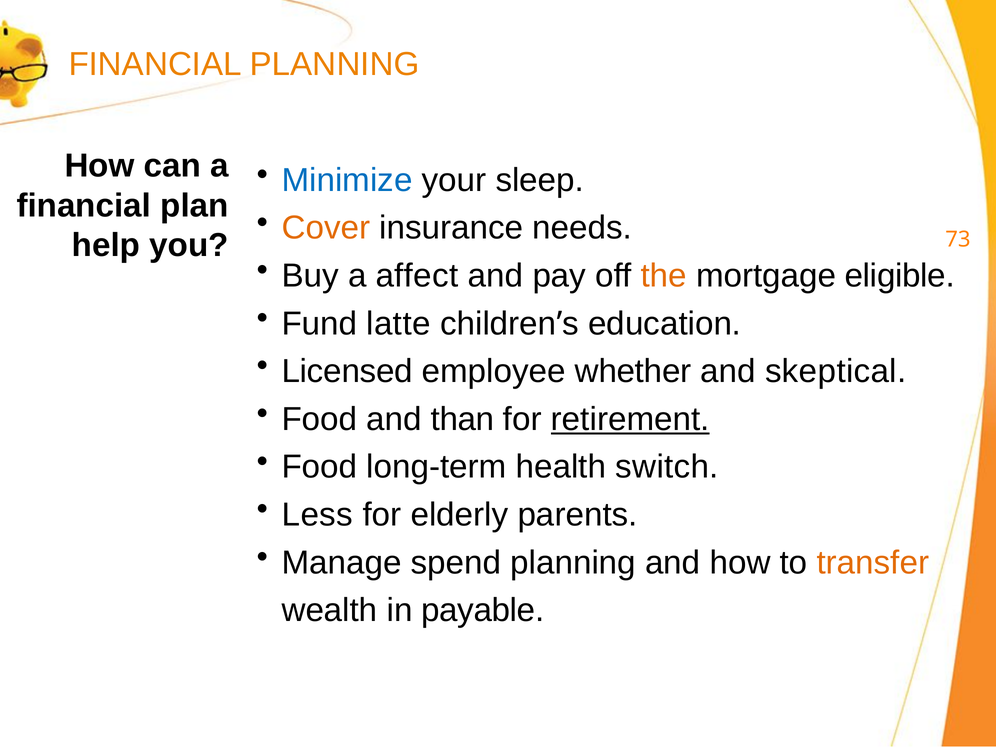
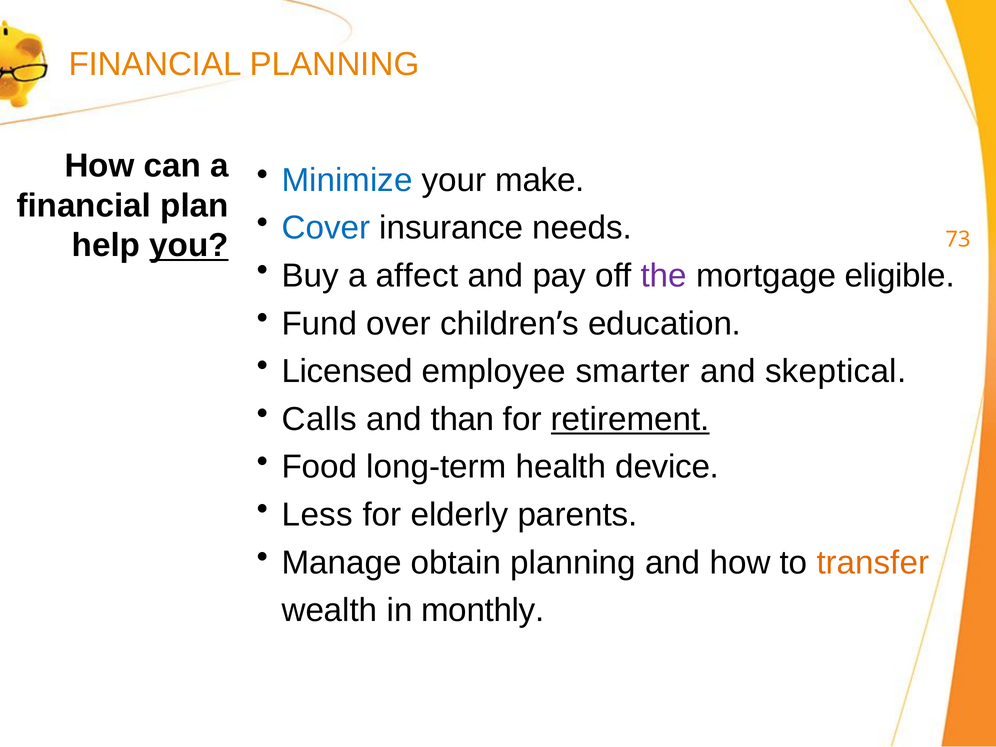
sleep: sleep -> make
Cover colour: orange -> blue
you underline: none -> present
the colour: orange -> purple
latte: latte -> over
whether: whether -> smarter
Food at (319, 419): Food -> Calls
switch: switch -> device
spend: spend -> obtain
payable: payable -> monthly
